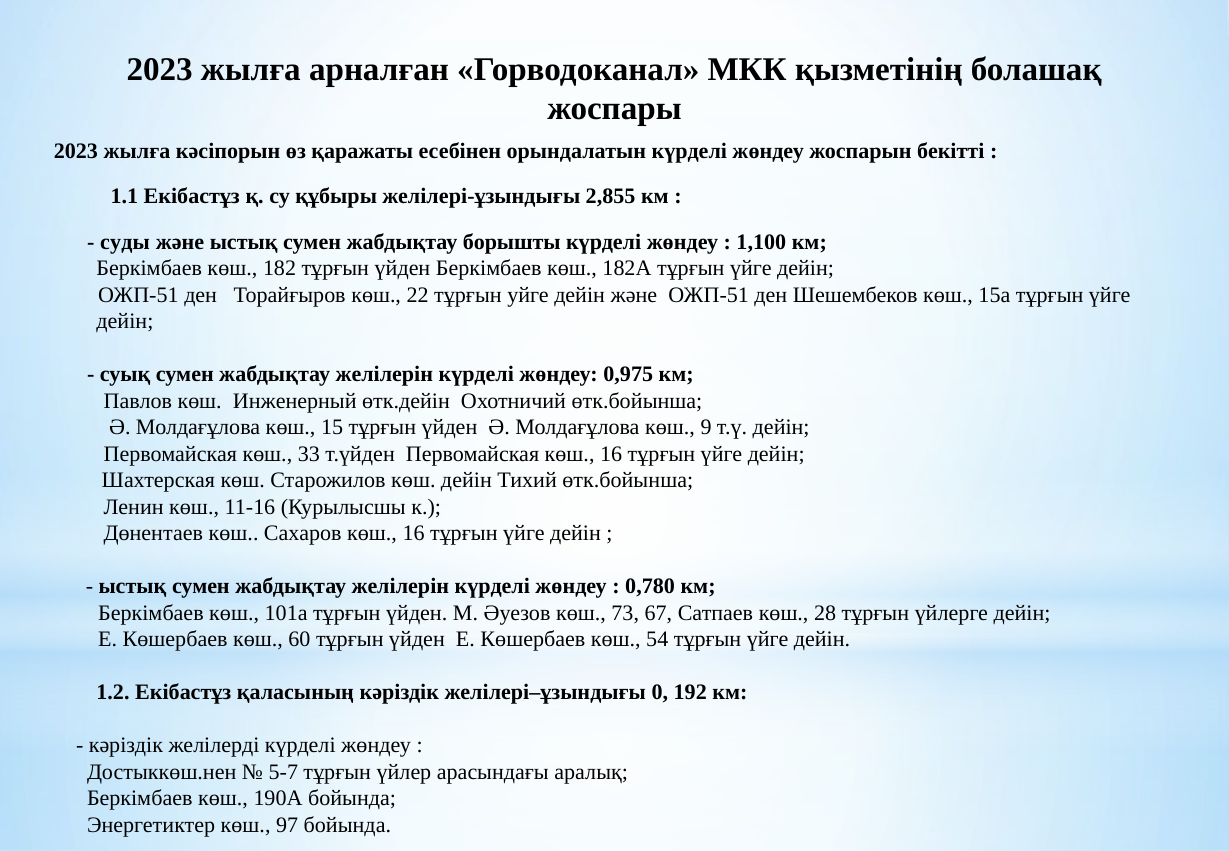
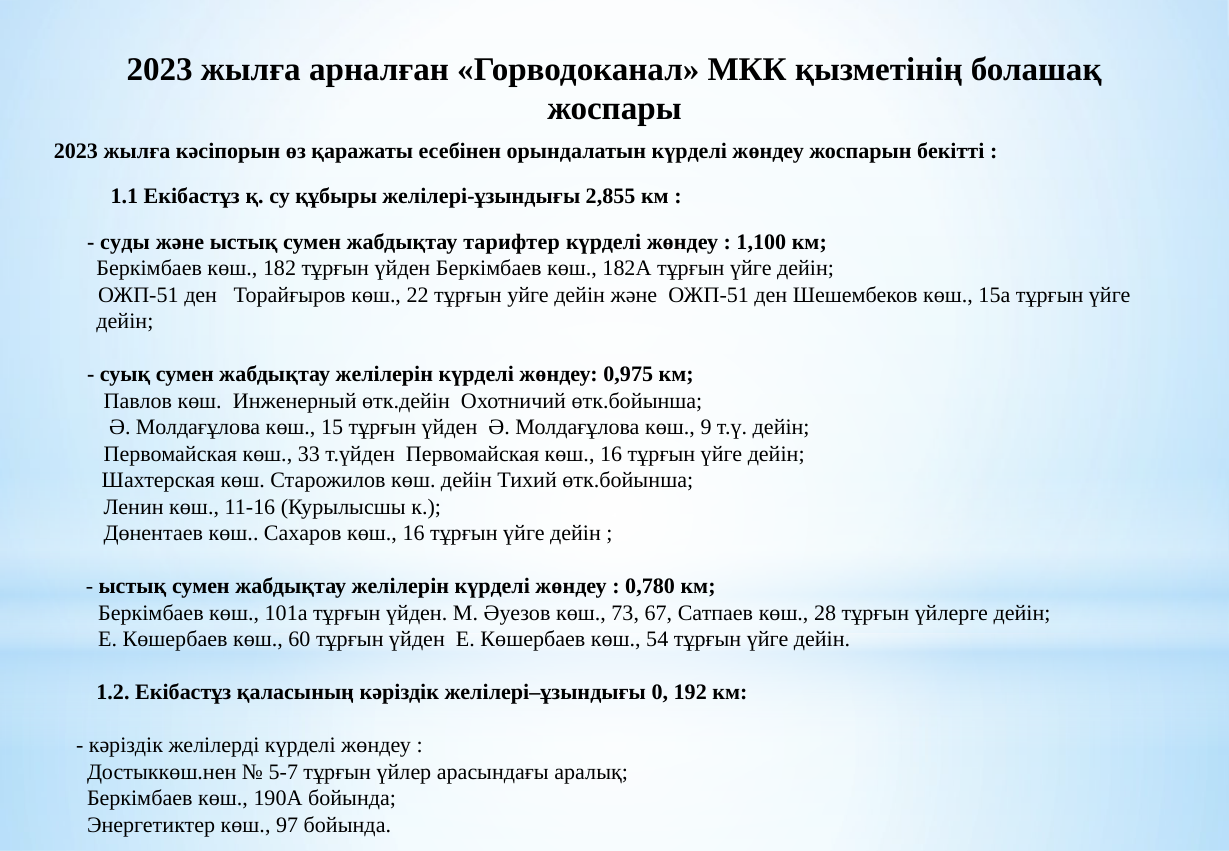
борышты: борышты -> тарифтер
